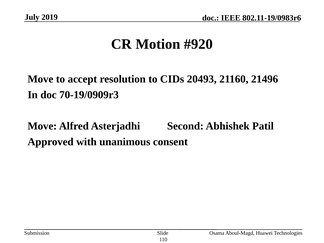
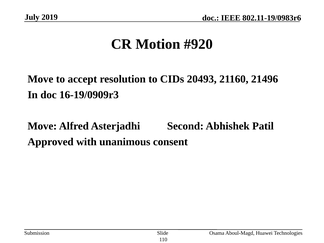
70-19/0909r3: 70-19/0909r3 -> 16-19/0909r3
